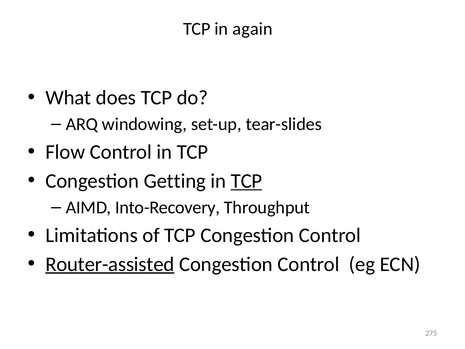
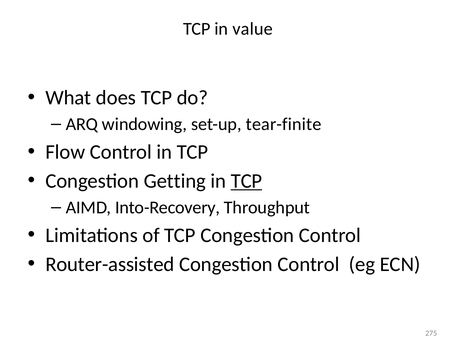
again: again -> value
tear-slides: tear-slides -> tear-finite
Router-assisted underline: present -> none
